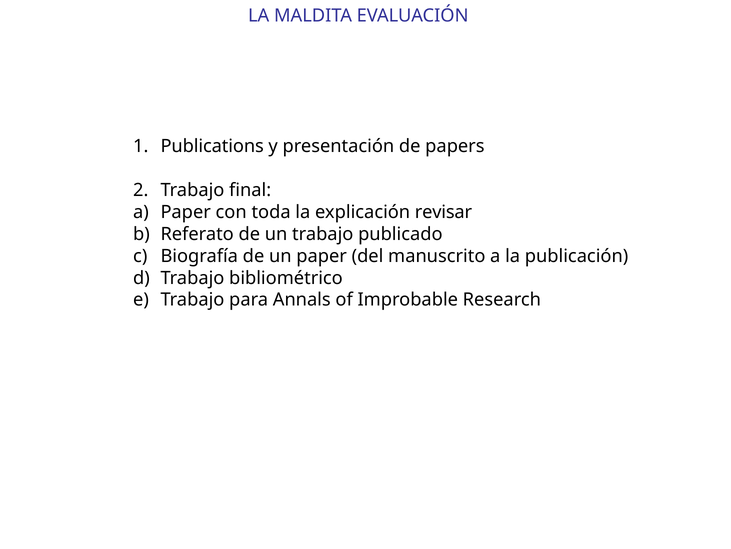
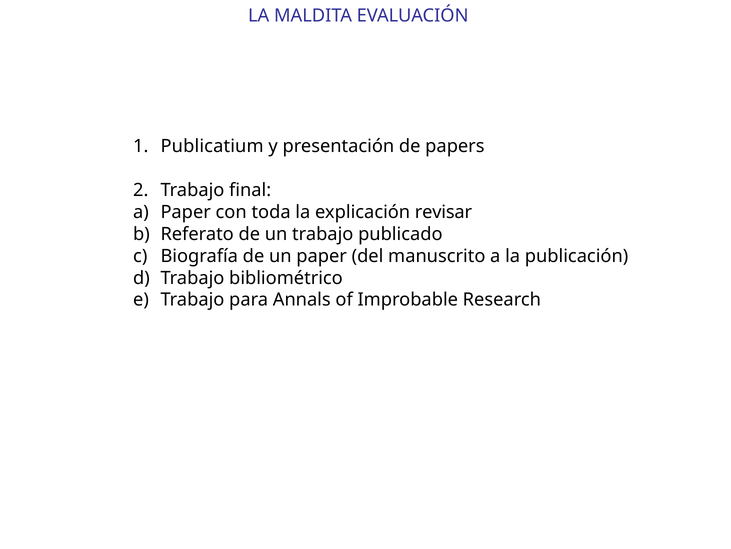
Publications: Publications -> Publicatium
